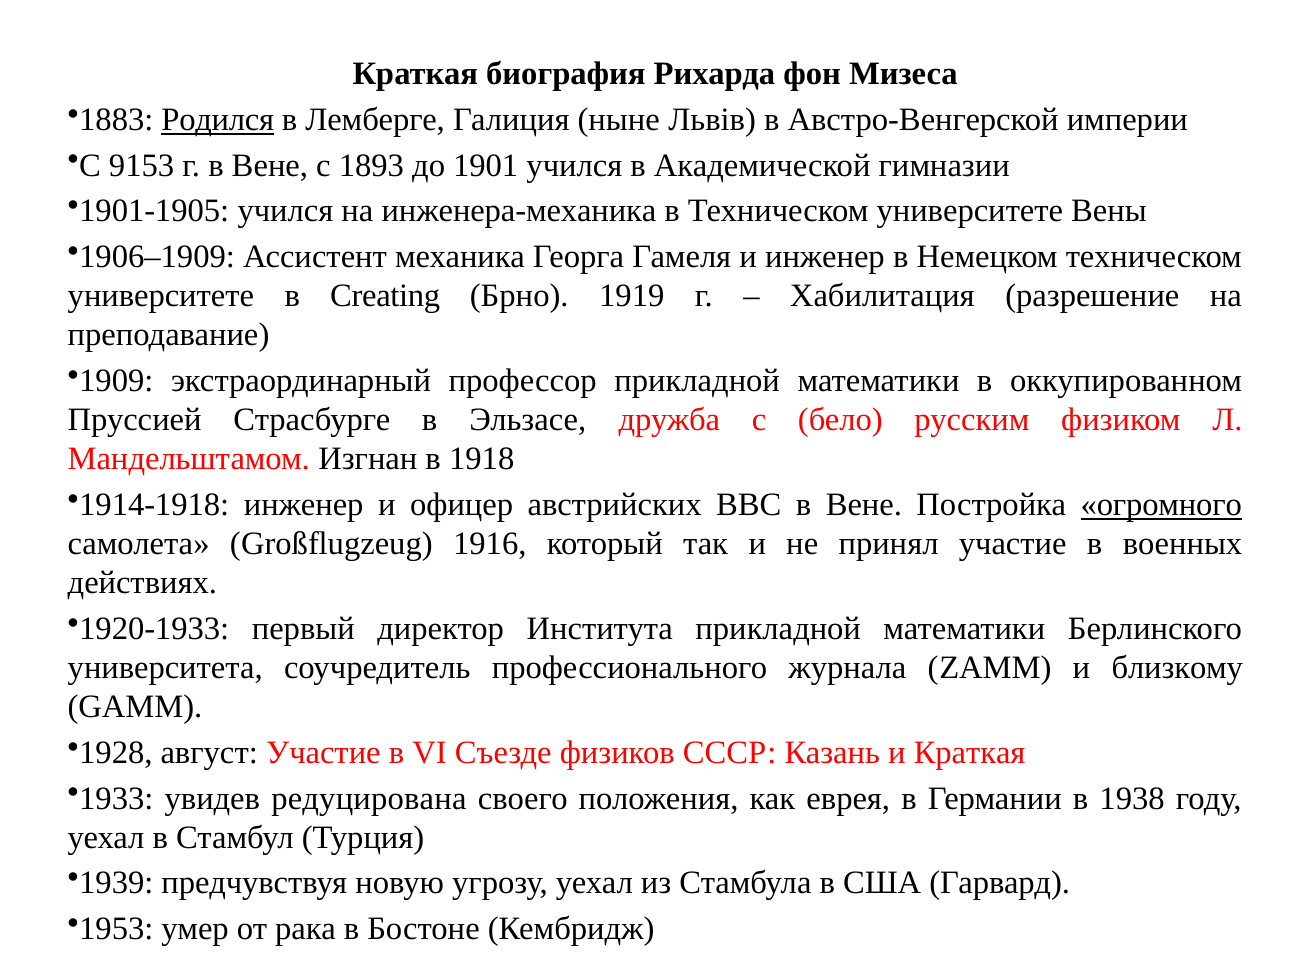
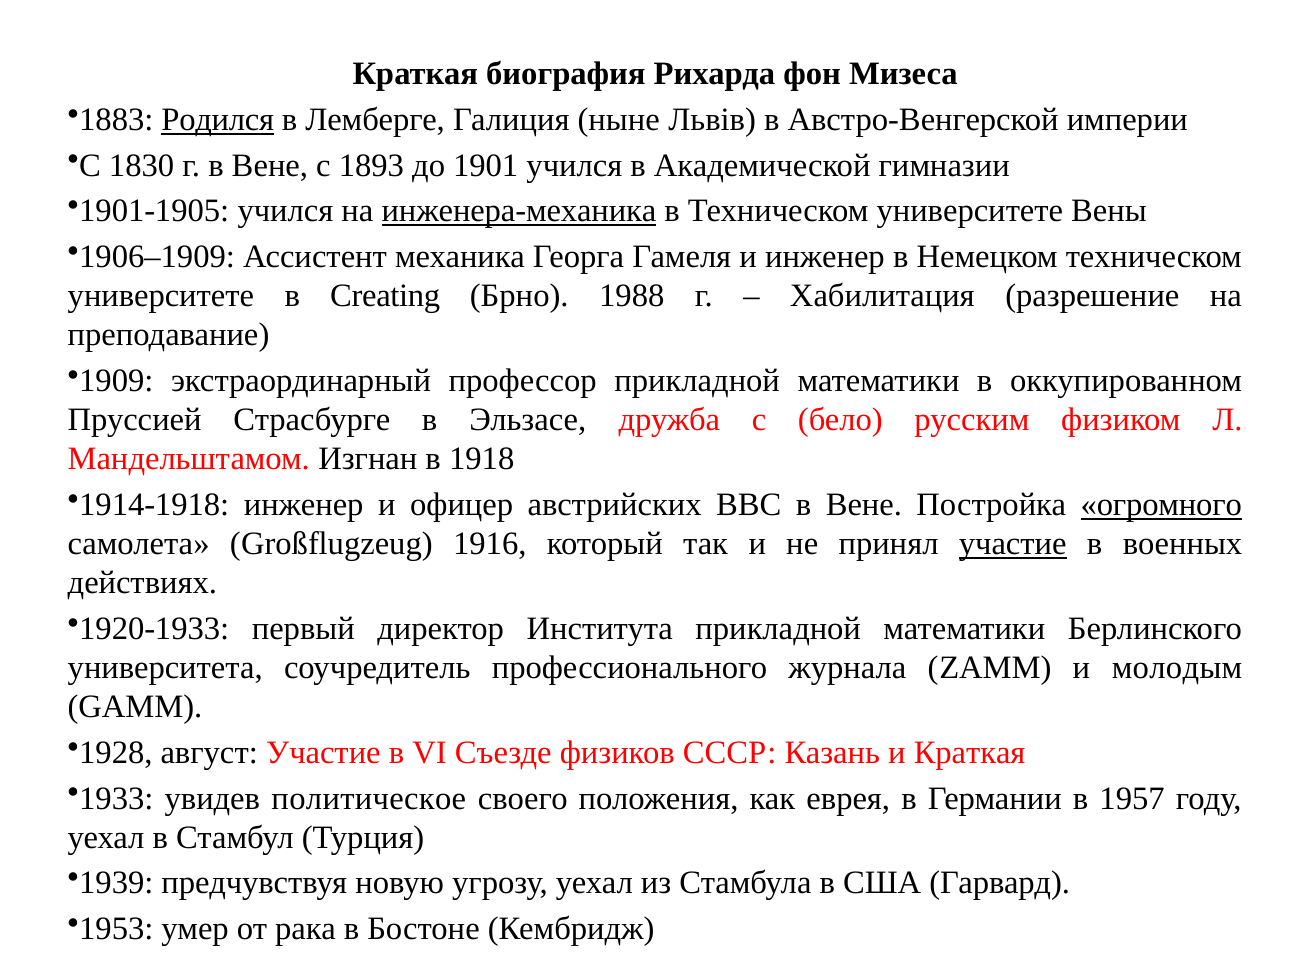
9153: 9153 -> 1830
инженера-механика underline: none -> present
1919: 1919 -> 1988
участие at (1013, 544) underline: none -> present
близкому: близкому -> молодым
редуцирована: редуцирована -> политическое
1938: 1938 -> 1957
